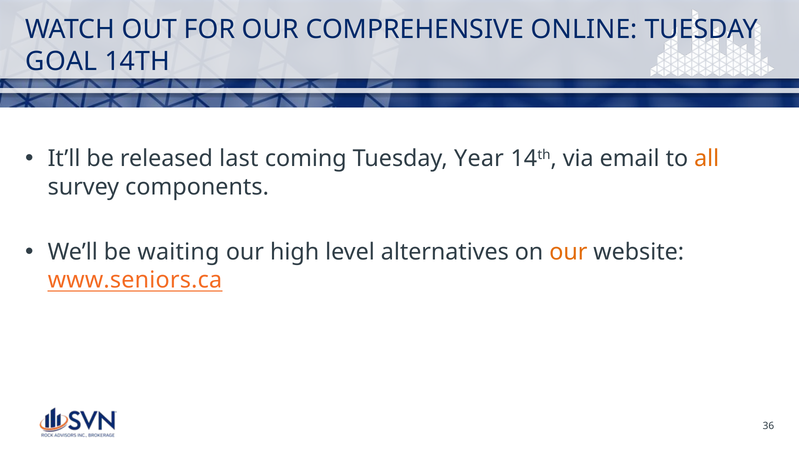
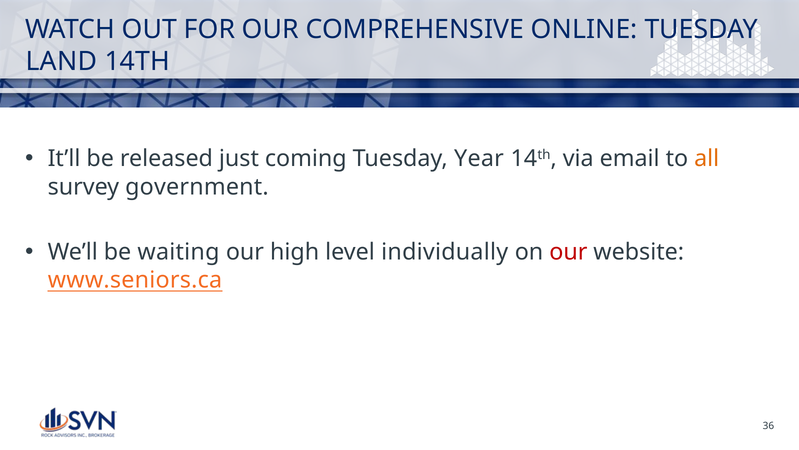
GOAL: GOAL -> LAND
last: last -> just
components: components -> government
alternatives: alternatives -> individually
our at (568, 252) colour: orange -> red
